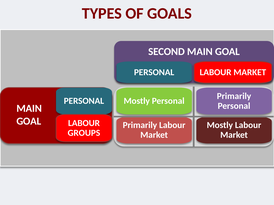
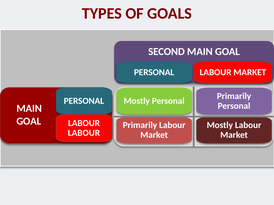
GROUPS at (84, 133): GROUPS -> LABOUR
